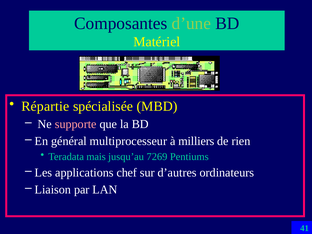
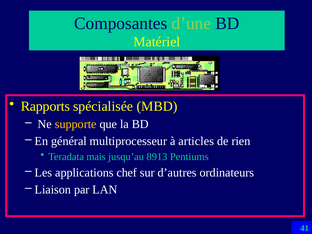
Répartie: Répartie -> Rapports
supporte colour: pink -> yellow
milliers: milliers -> articles
7269: 7269 -> 8913
